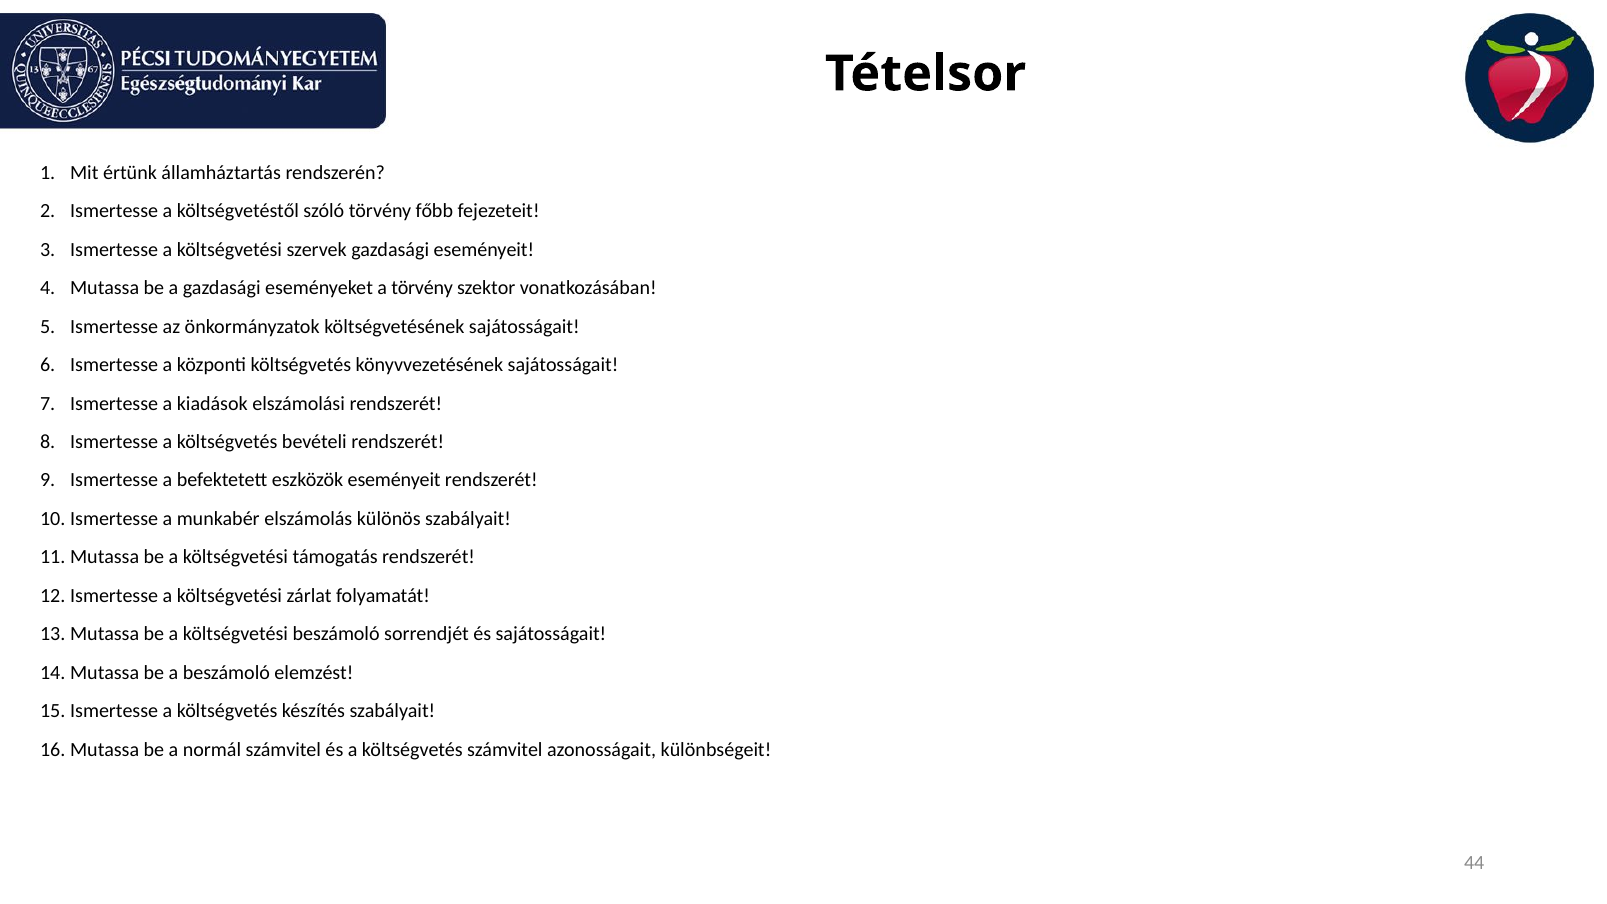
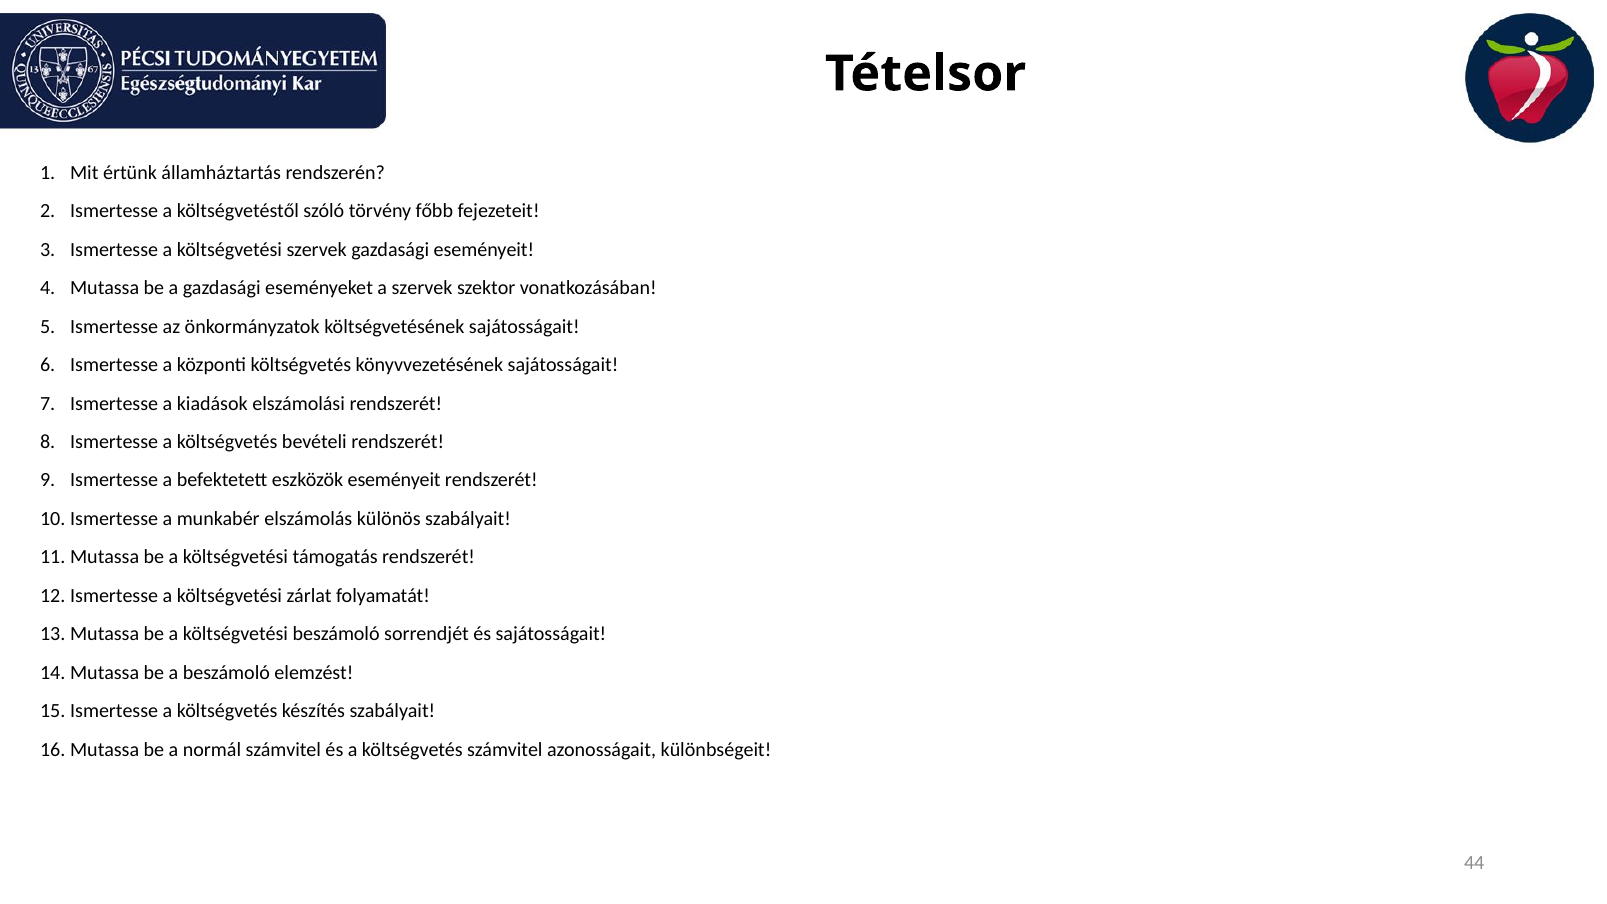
a törvény: törvény -> szervek
